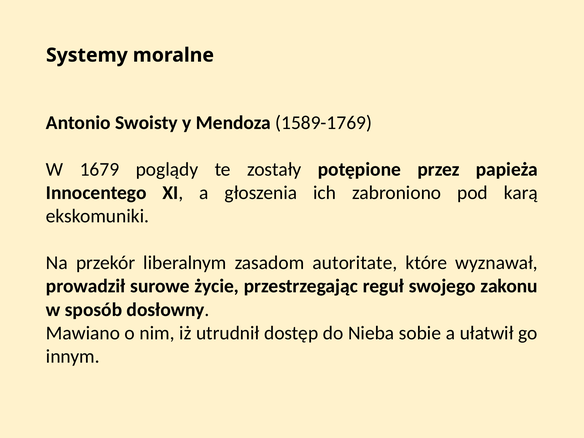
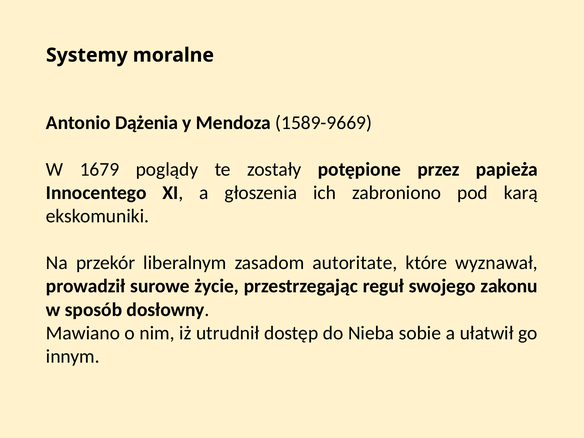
Swoisty: Swoisty -> Dążenia
1589-1769: 1589-1769 -> 1589-9669
